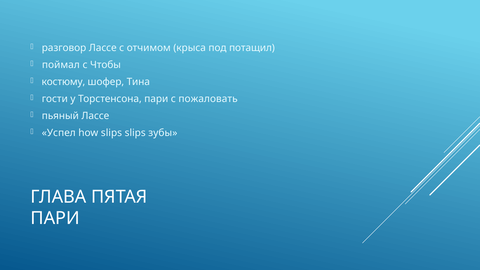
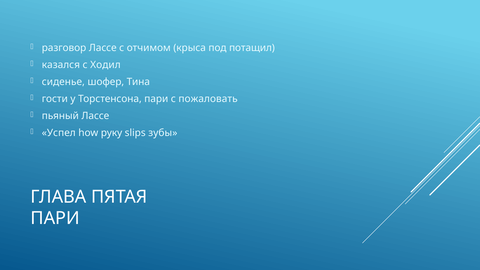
поймал: поймал -> казался
Чтобы: Чтобы -> Ходил
костюму: костюму -> сиденье
how slips: slips -> руку
